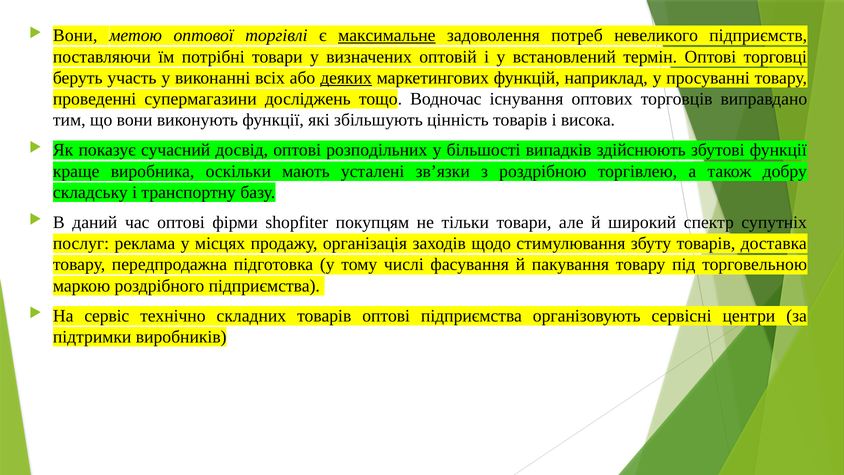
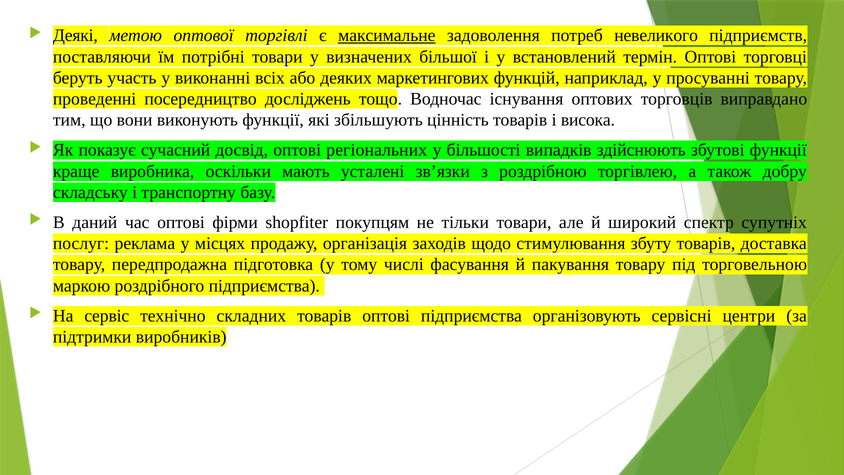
Вони at (75, 36): Вони -> Деякі
оптовій: оптовій -> більшої
деяких underline: present -> none
супермагазини: супермагазини -> посередництво
розподільних: розподільних -> регіональних
